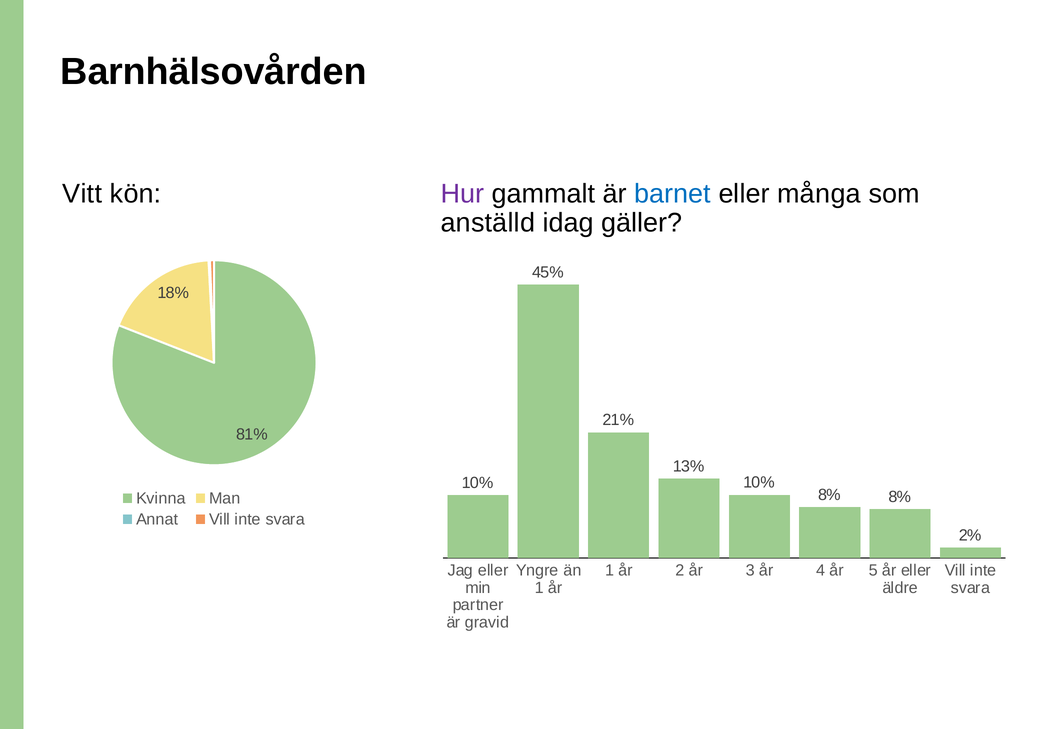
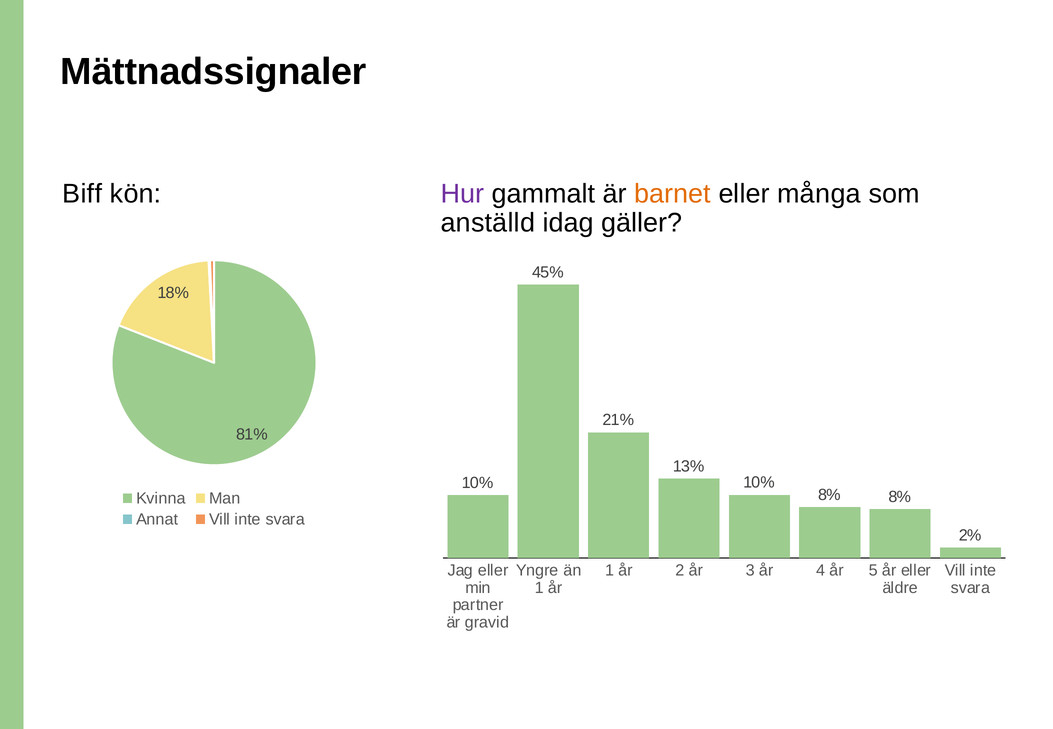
Barnhälsovården: Barnhälsovården -> Mättnadssignaler
Vitt: Vitt -> Biff
barnet colour: blue -> orange
